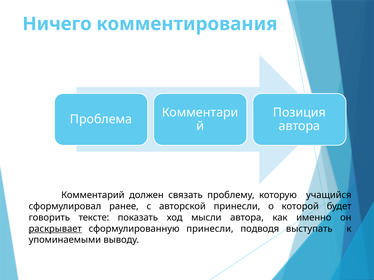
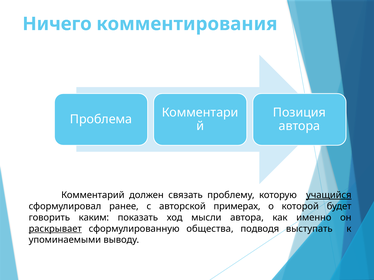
учащийся underline: none -> present
авторской принесли: принесли -> примерах
тексте: тексте -> каким
сформулированную принесли: принесли -> общества
